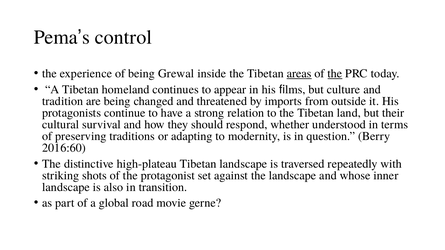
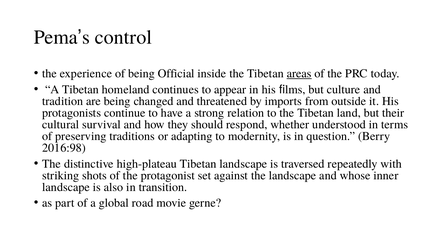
Grewal: Grewal -> Official
the at (335, 74) underline: present -> none
2016:60: 2016:60 -> 2016:98
